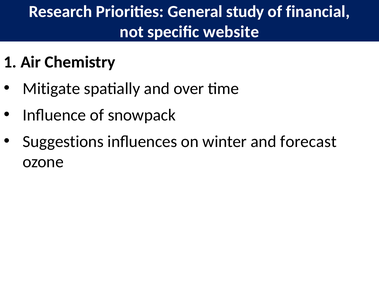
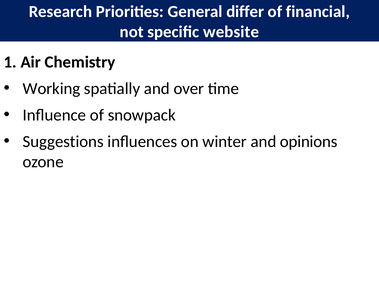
study: study -> differ
Mitigate: Mitigate -> Working
forecast: forecast -> opinions
